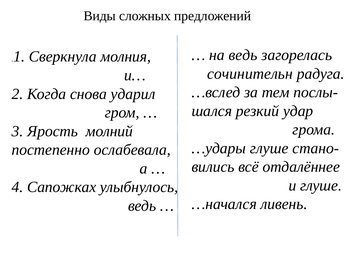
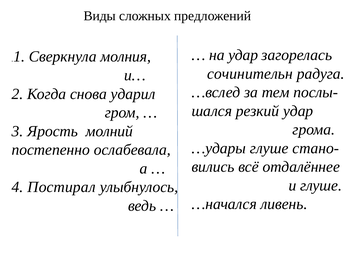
на ведь: ведь -> удар
Сапожках: Сапожках -> Постирал
